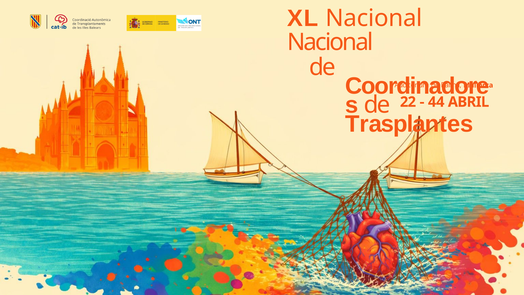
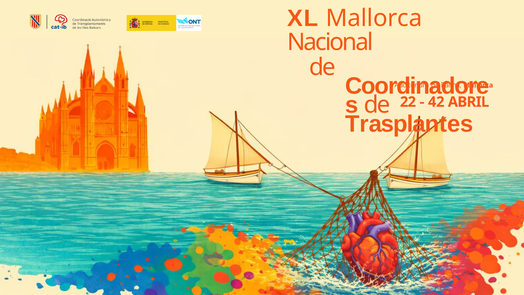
XL Nacional: Nacional -> Mallorca
44: 44 -> 42
